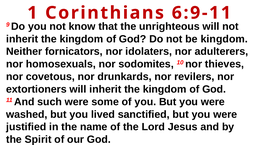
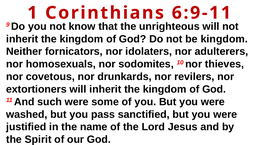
lived: lived -> pass
